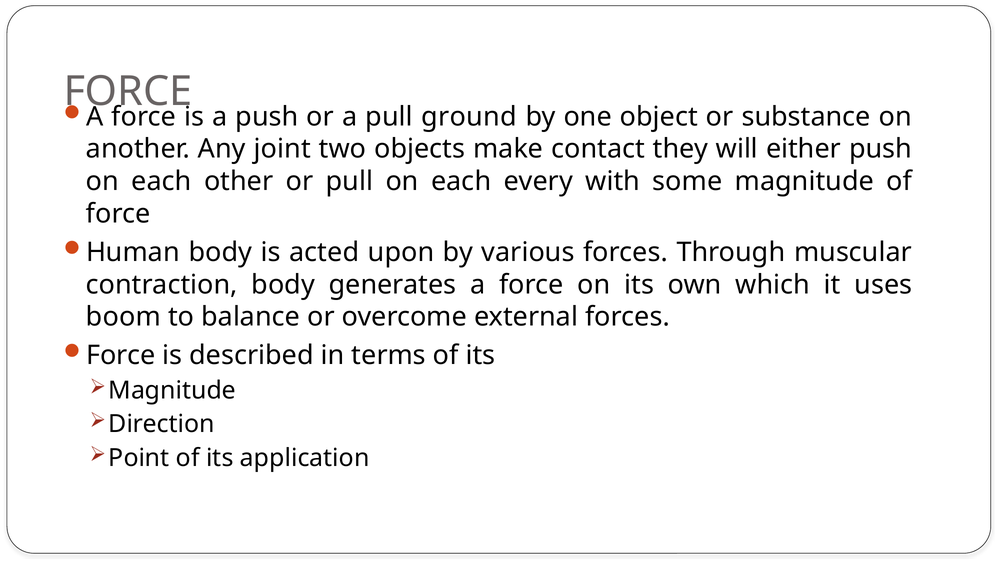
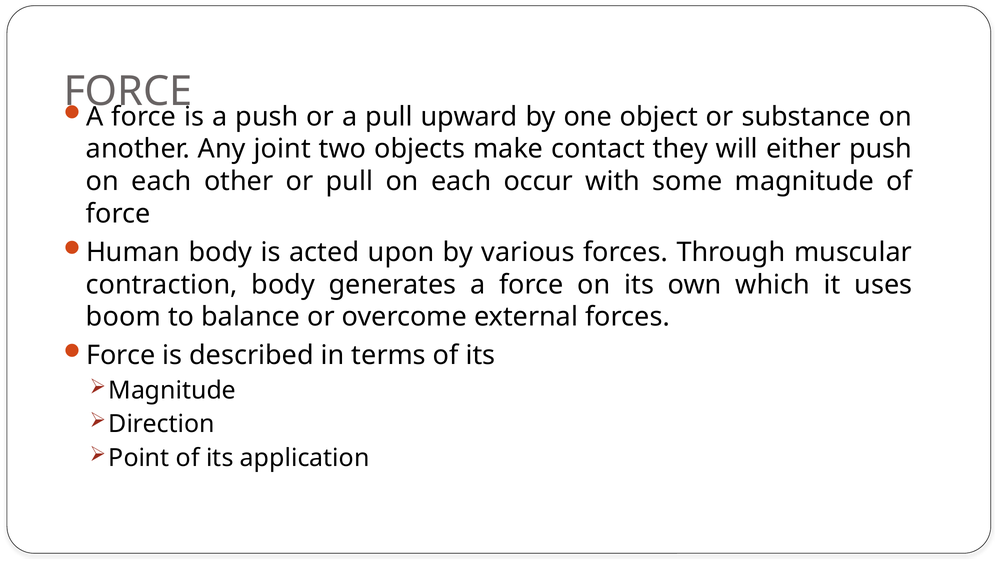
ground: ground -> upward
every: every -> occur
